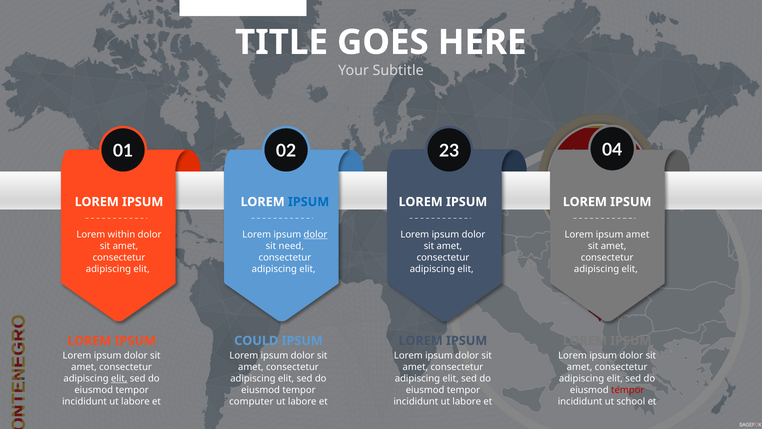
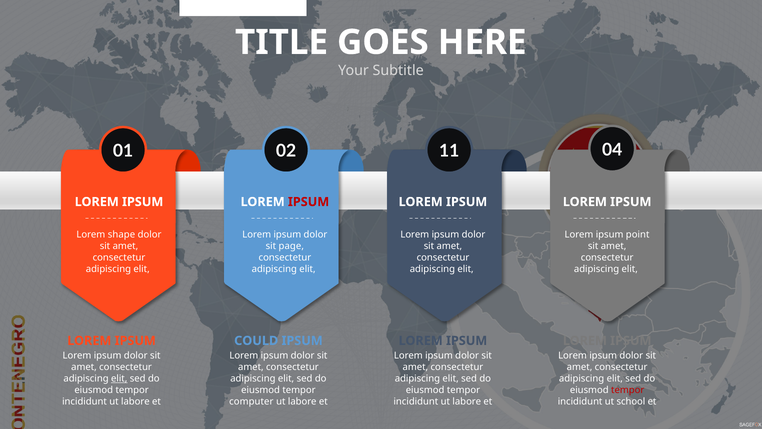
23: 23 -> 11
IPSUM at (309, 202) colour: blue -> red
within: within -> shape
dolor at (315, 235) underline: present -> none
ipsum amet: amet -> point
need: need -> page
